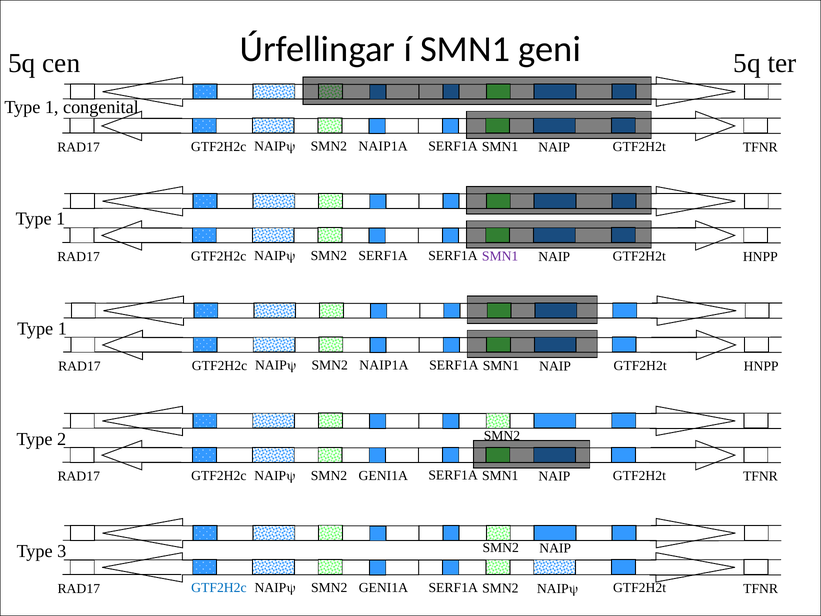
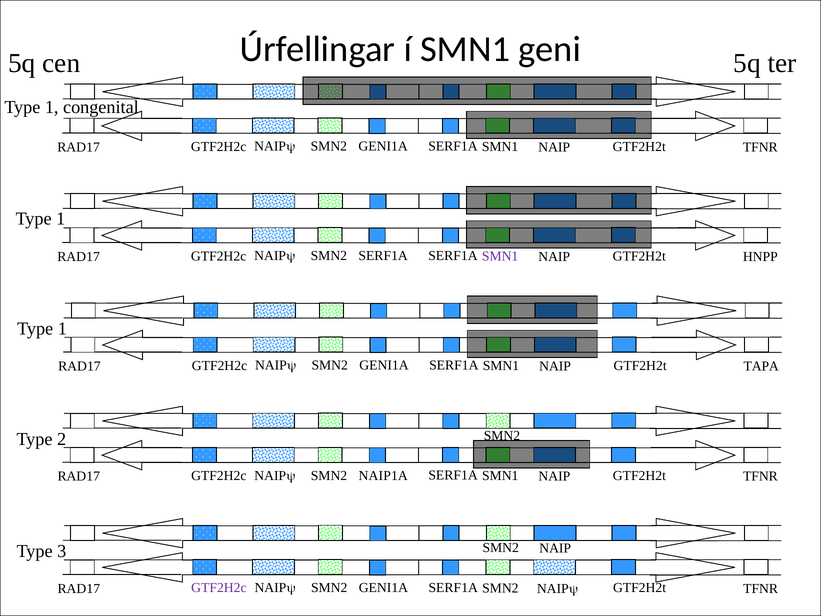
NAIP1A at (383, 146): NAIP1A -> GENI1A
NAIP1A at (384, 365): NAIP1A -> GENI1A
HNPP at (761, 366): HNPP -> TAPA
GENI1A at (383, 475): GENI1A -> NAIP1A
GTF2H2c at (219, 588) colour: blue -> purple
